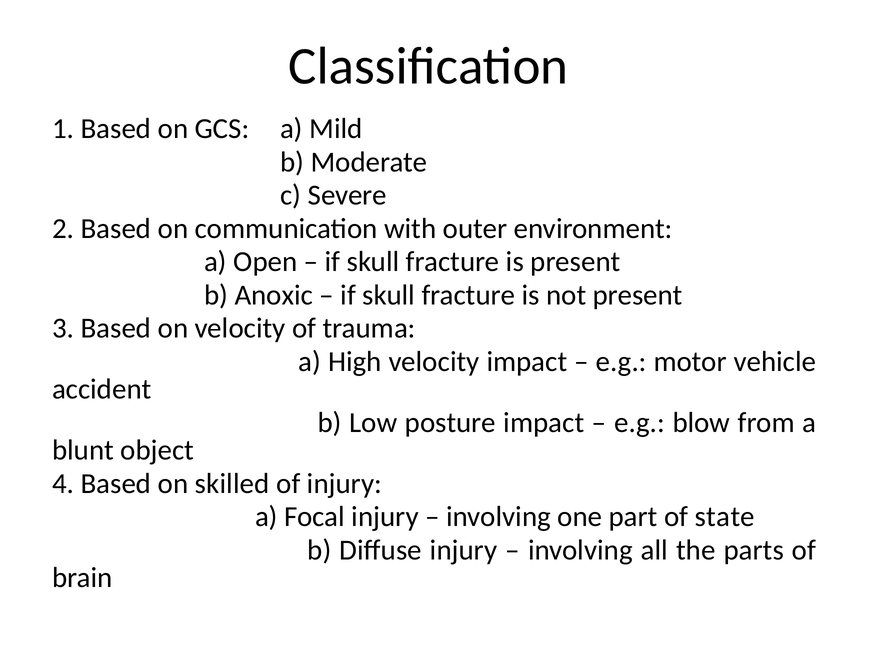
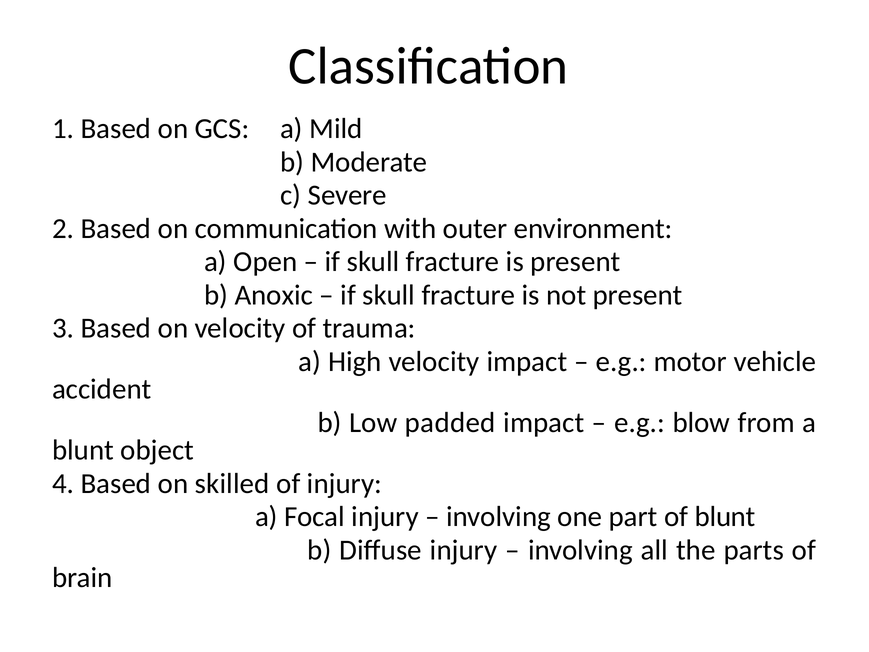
posture: posture -> padded
of state: state -> blunt
